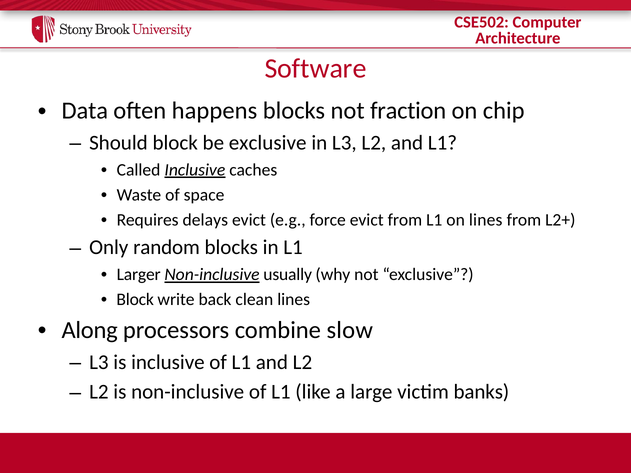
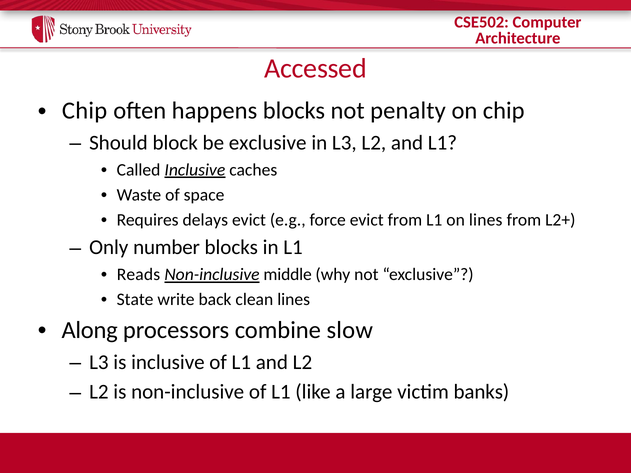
Software: Software -> Accessed
Data at (85, 111): Data -> Chip
fraction: fraction -> penalty
random: random -> number
Larger: Larger -> Reads
usually: usually -> middle
Block at (135, 300): Block -> State
